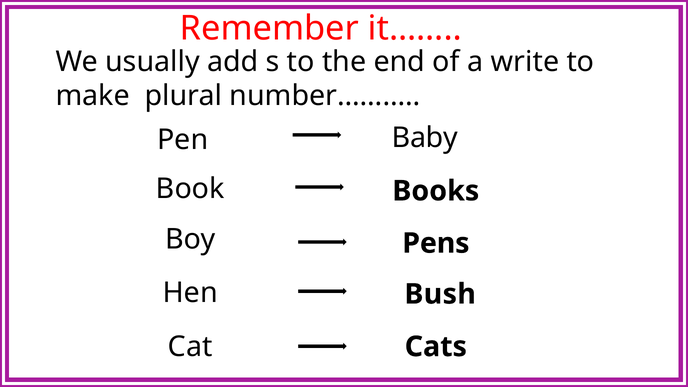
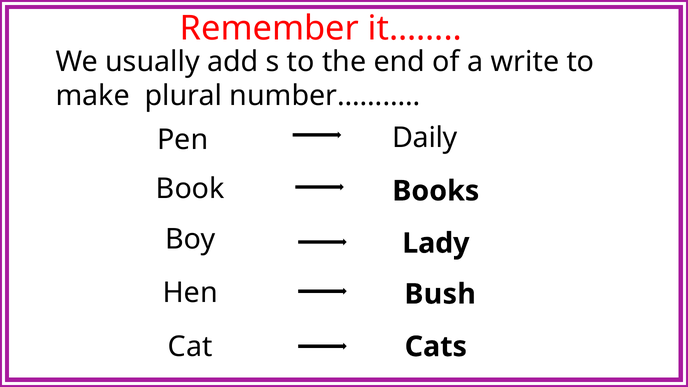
Baby: Baby -> Daily
Pens: Pens -> Lady
